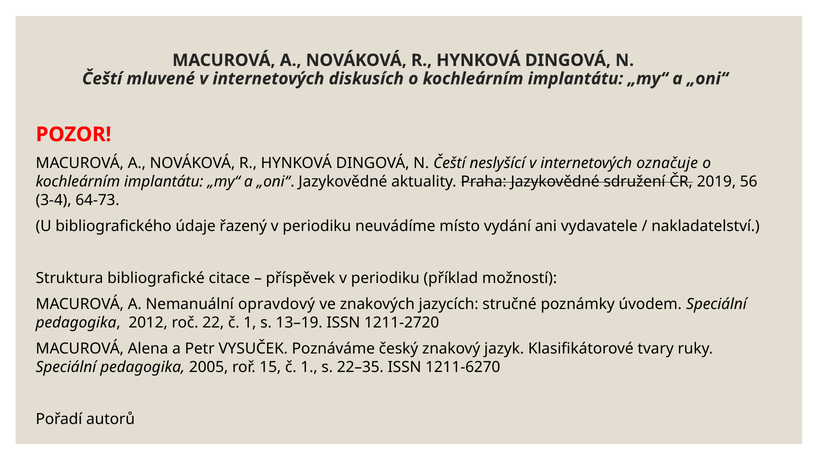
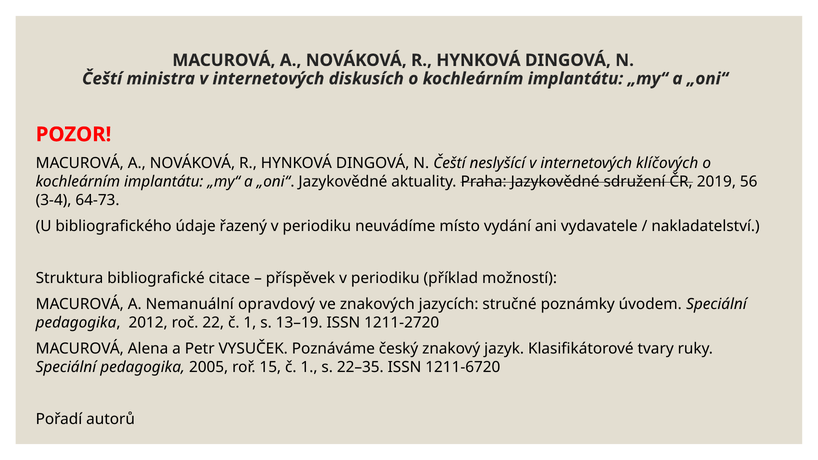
mluvené: mluvené -> ministra
označuje: označuje -> klíčových
1211-6270: 1211-6270 -> 1211-6720
